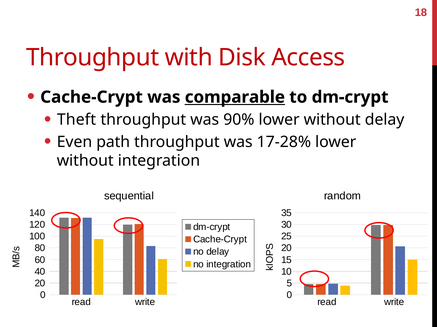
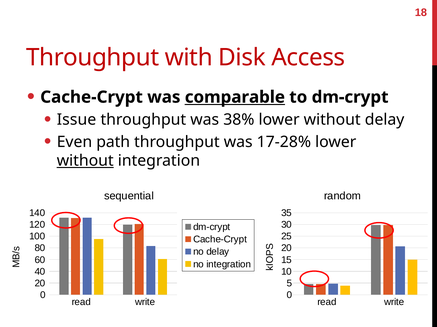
Theft: Theft -> Issue
90%: 90% -> 38%
without at (85, 161) underline: none -> present
